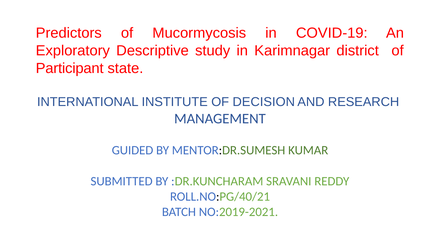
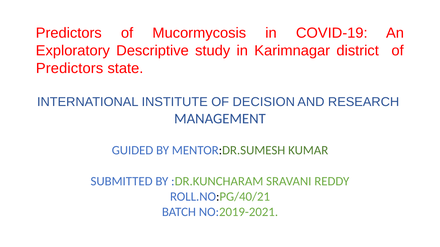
Participant at (70, 68): Participant -> Predictors
